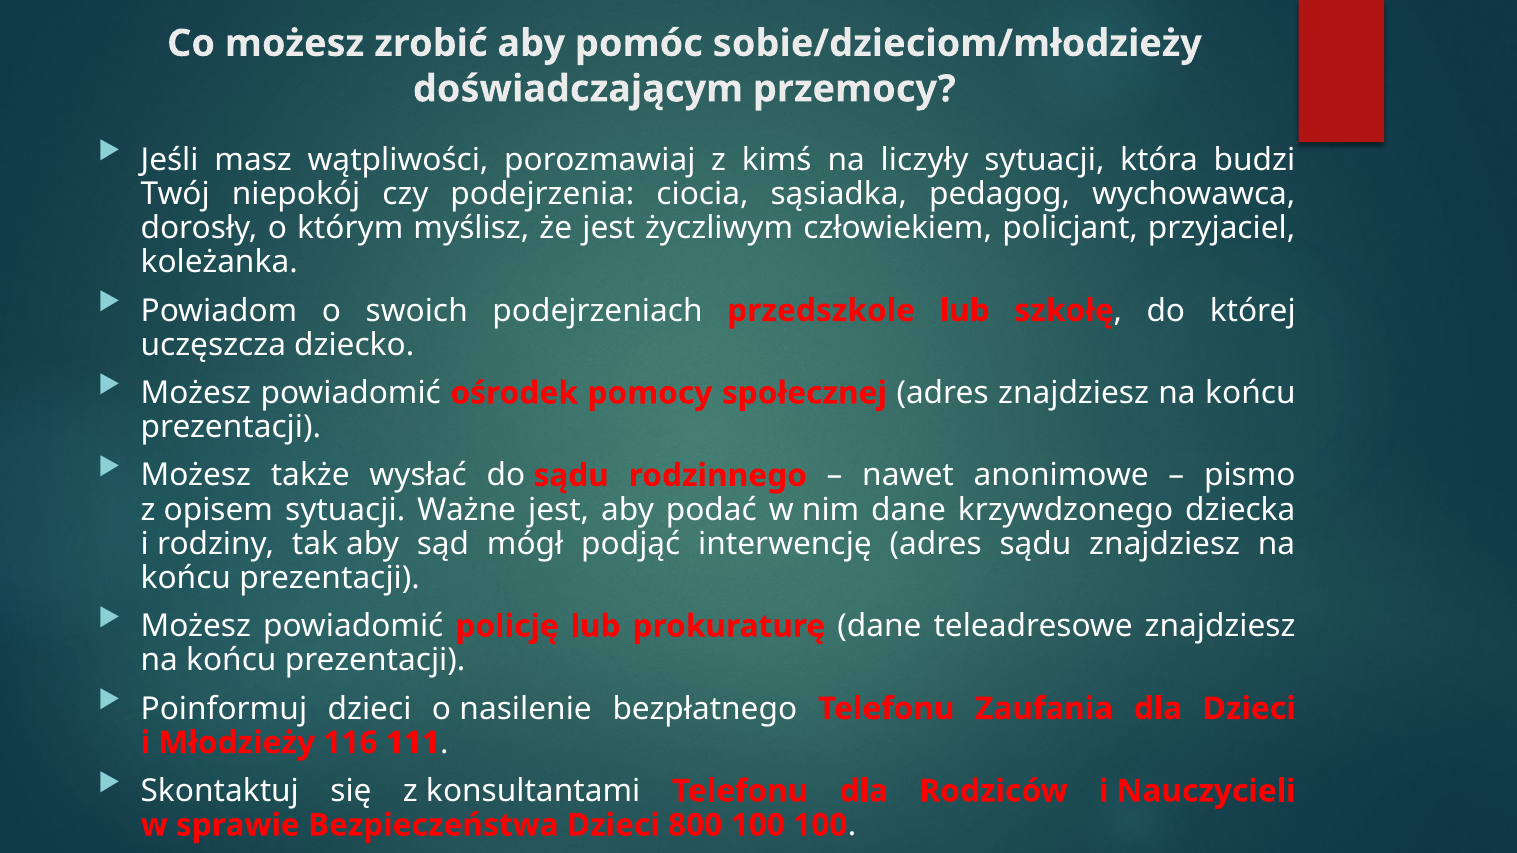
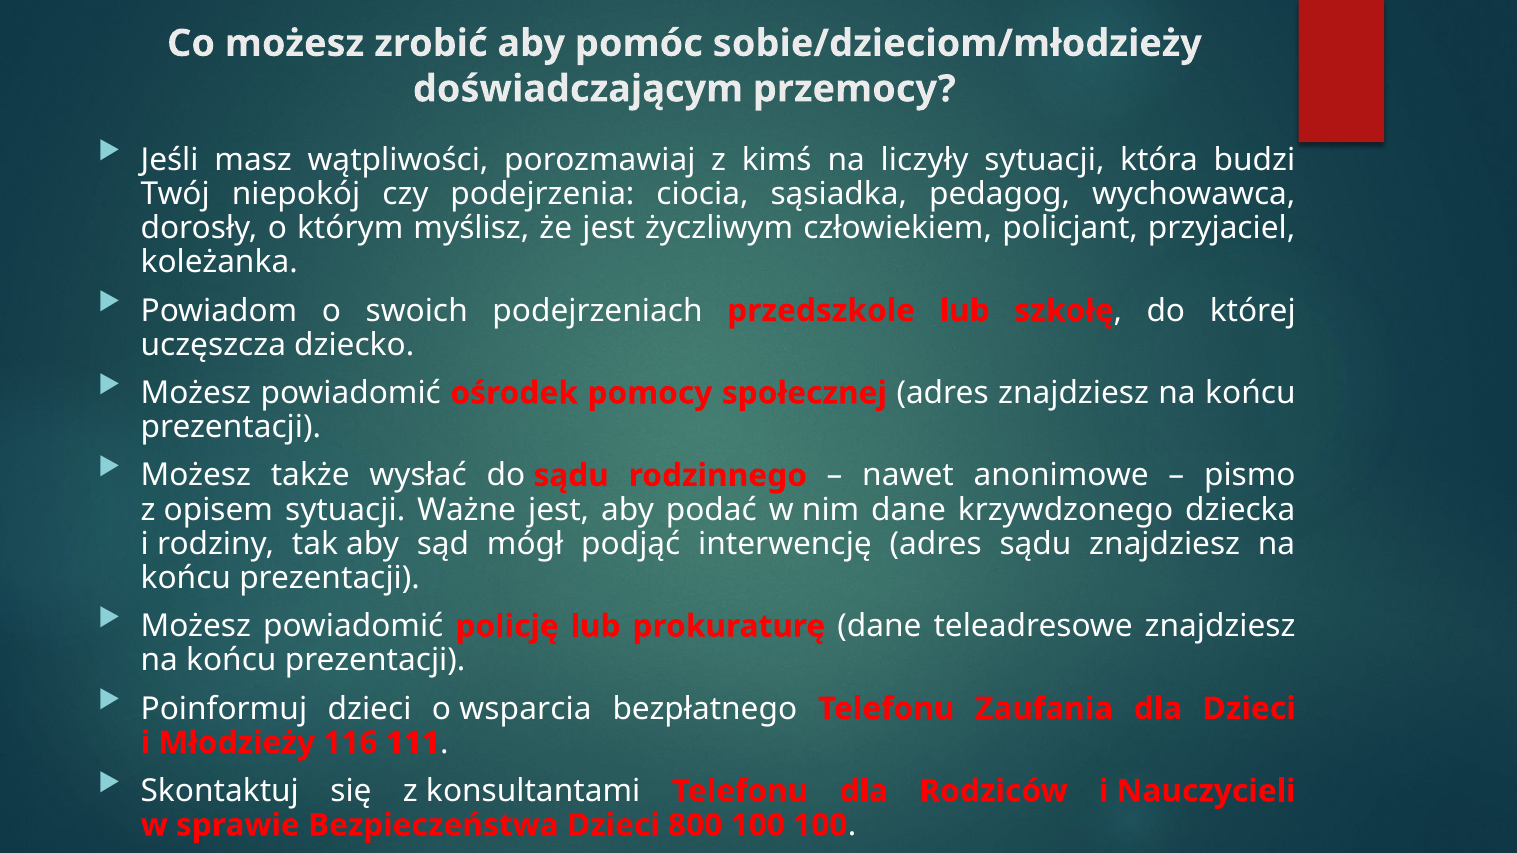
nasilenie: nasilenie -> wsparcia
